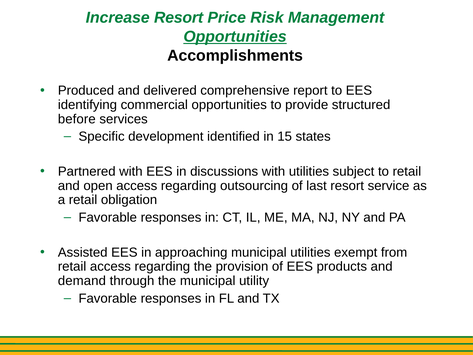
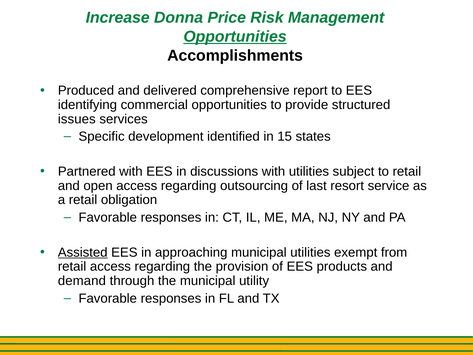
Increase Resort: Resort -> Donna
before: before -> issues
Assisted underline: none -> present
